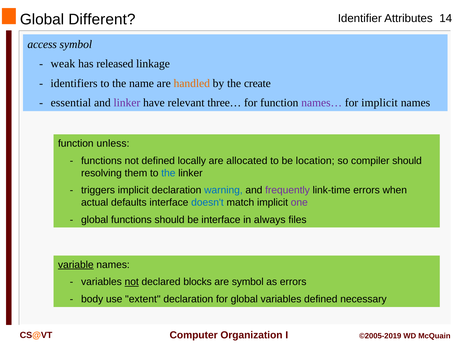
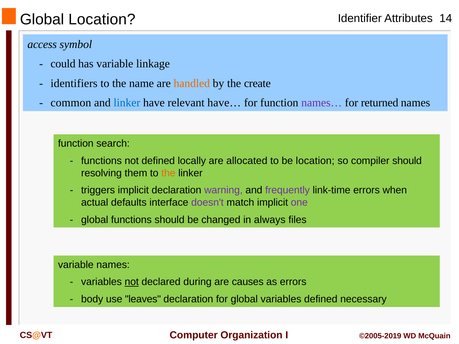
Global Different: Different -> Location
weak: weak -> could
has released: released -> variable
essential: essential -> common
linker at (127, 103) colour: purple -> blue
three…: three… -> have…
for implicit: implicit -> returned
unless: unless -> search
the at (168, 173) colour: blue -> orange
warning colour: blue -> purple
doesn't colour: blue -> purple
be interface: interface -> changed
variable at (76, 265) underline: present -> none
blocks: blocks -> during
are symbol: symbol -> causes
extent: extent -> leaves
